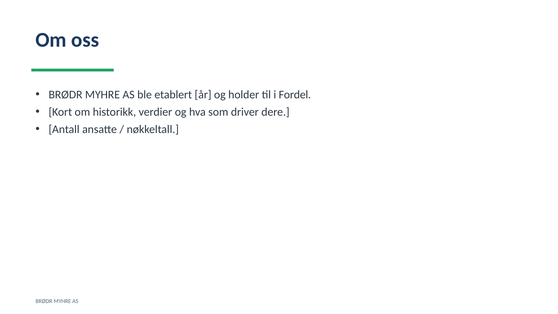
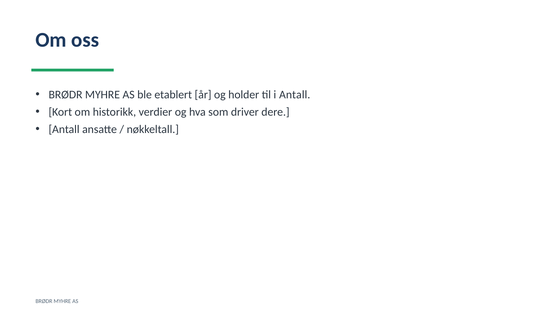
i Fordel: Fordel -> Antall
